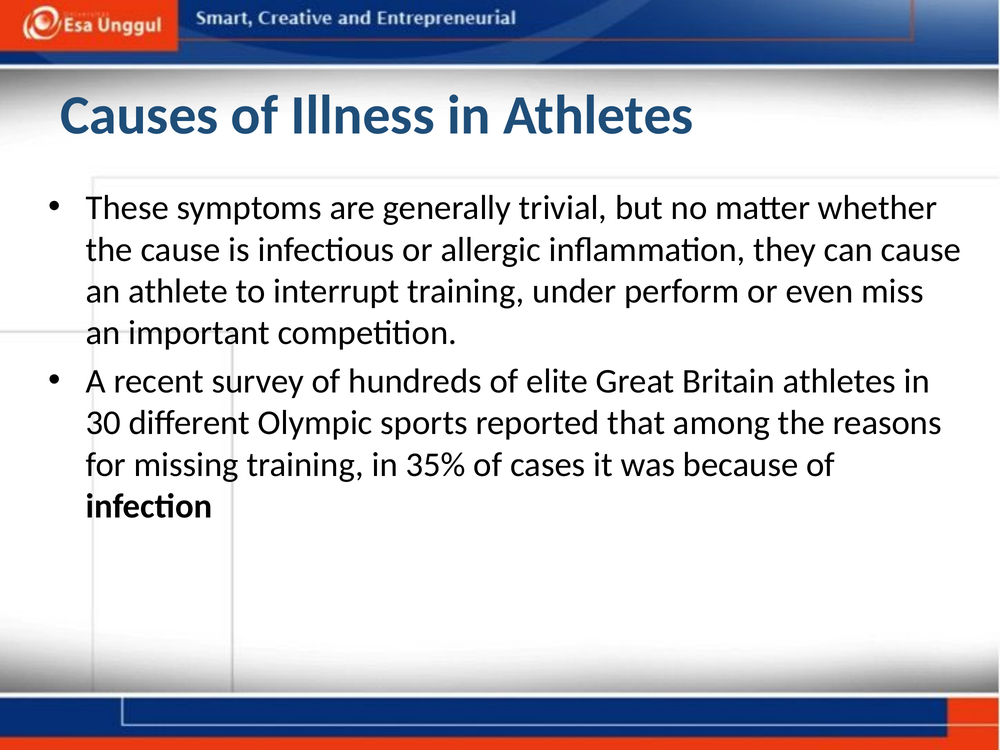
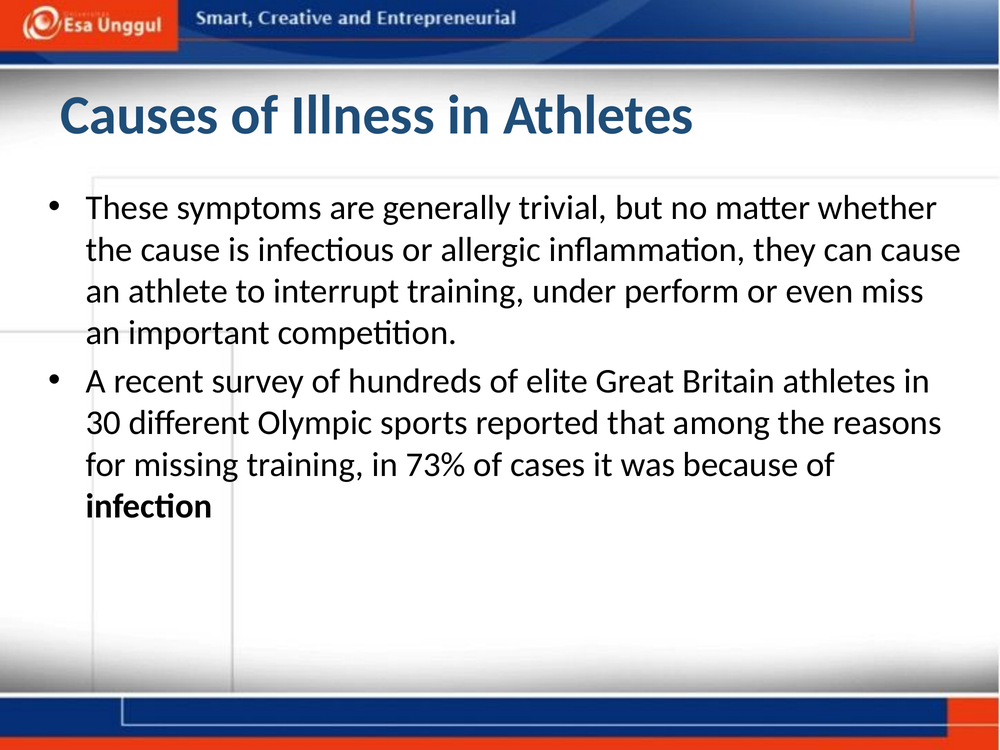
35%: 35% -> 73%
